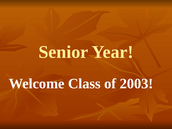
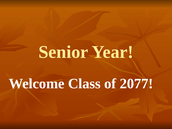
2003: 2003 -> 2077
